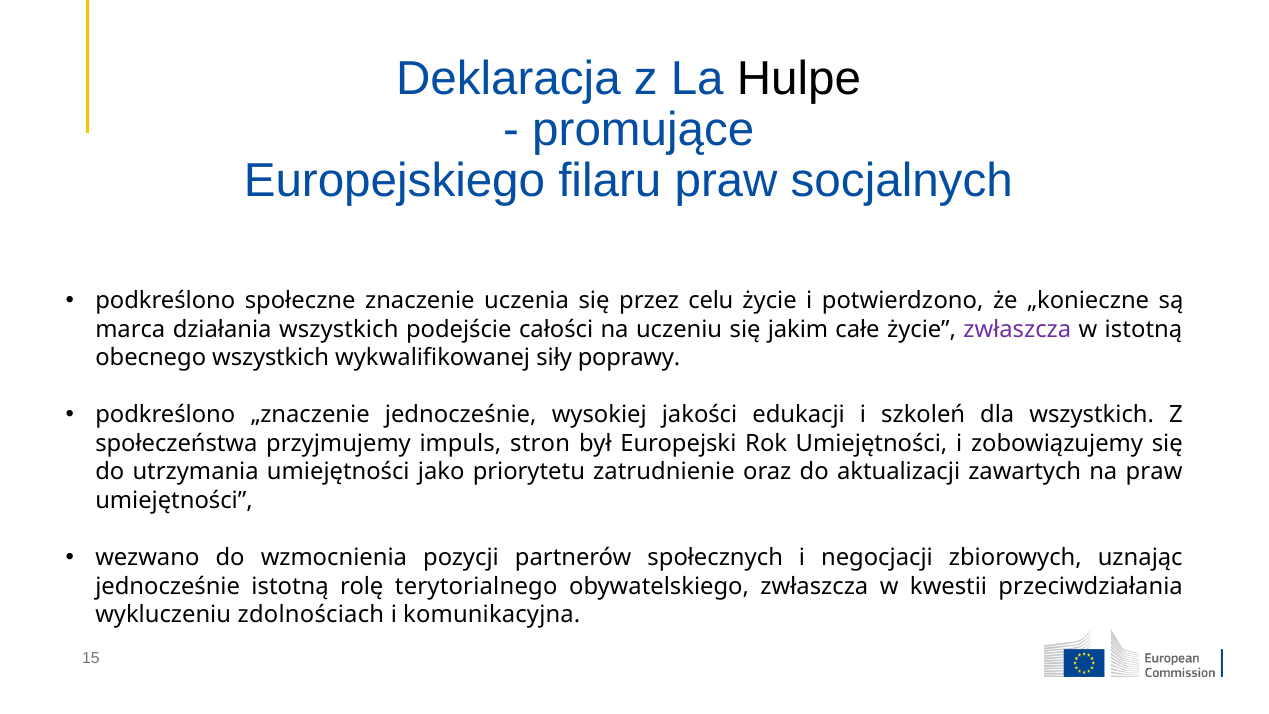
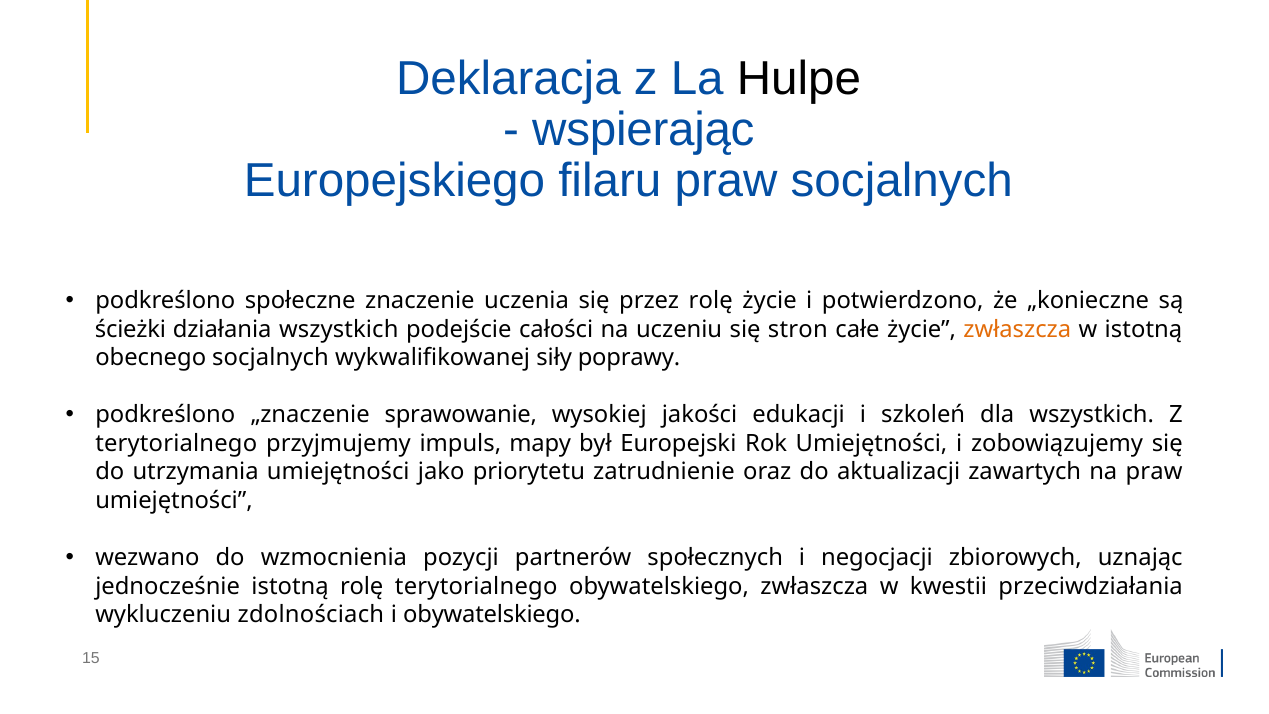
promujące: promujące -> wspierając
przez celu: celu -> rolę
marca: marca -> ścieżki
jakim: jakim -> stron
zwłaszcza at (1017, 329) colour: purple -> orange
obecnego wszystkich: wszystkich -> socjalnych
„znaczenie jednocześnie: jednocześnie -> sprawowanie
społeczeństwa at (176, 443): społeczeństwa -> terytorialnego
stron: stron -> mapy
i komunikacyjna: komunikacyjna -> obywatelskiego
